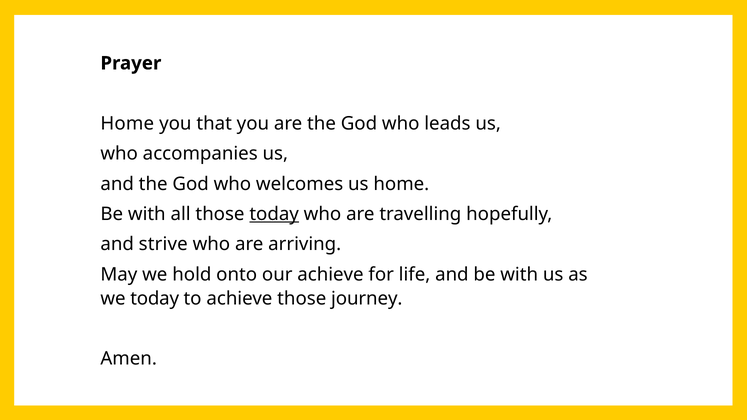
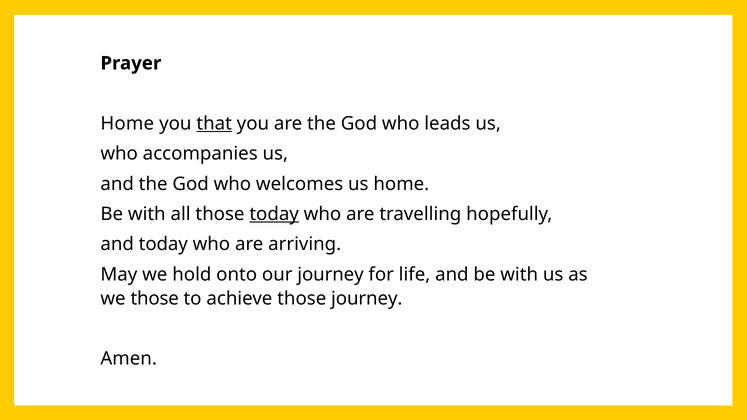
that underline: none -> present
and strive: strive -> today
our achieve: achieve -> journey
we today: today -> those
